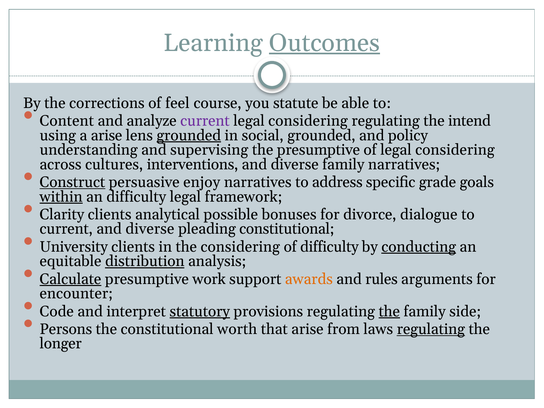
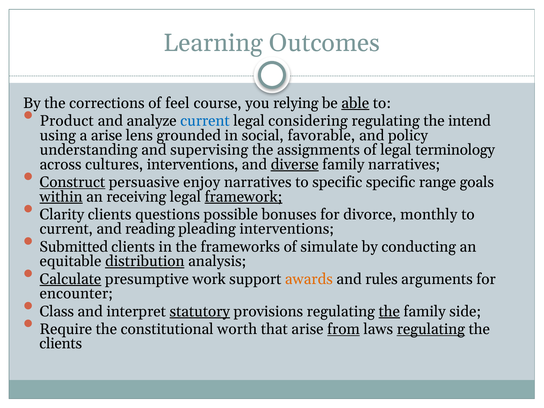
Outcomes underline: present -> none
statute: statute -> relying
able underline: none -> present
Content: Content -> Product
current at (205, 121) colour: purple -> blue
grounded at (189, 135) underline: present -> none
social grounded: grounded -> favorable
the presumptive: presumptive -> assignments
of legal considering: considering -> terminology
diverse at (295, 164) underline: none -> present
to address: address -> specific
grade: grade -> range
an difficulty: difficulty -> receiving
framework underline: none -> present
analytical: analytical -> questions
dialogue: dialogue -> monthly
diverse at (150, 229): diverse -> reading
pleading constitutional: constitutional -> interventions
University: University -> Submitted
the considering: considering -> frameworks
of difficulty: difficulty -> simulate
conducting underline: present -> none
Code: Code -> Class
Persons: Persons -> Require
from underline: none -> present
longer at (61, 344): longer -> clients
